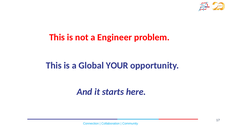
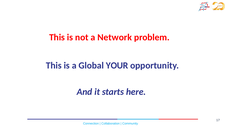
Engineer: Engineer -> Network
